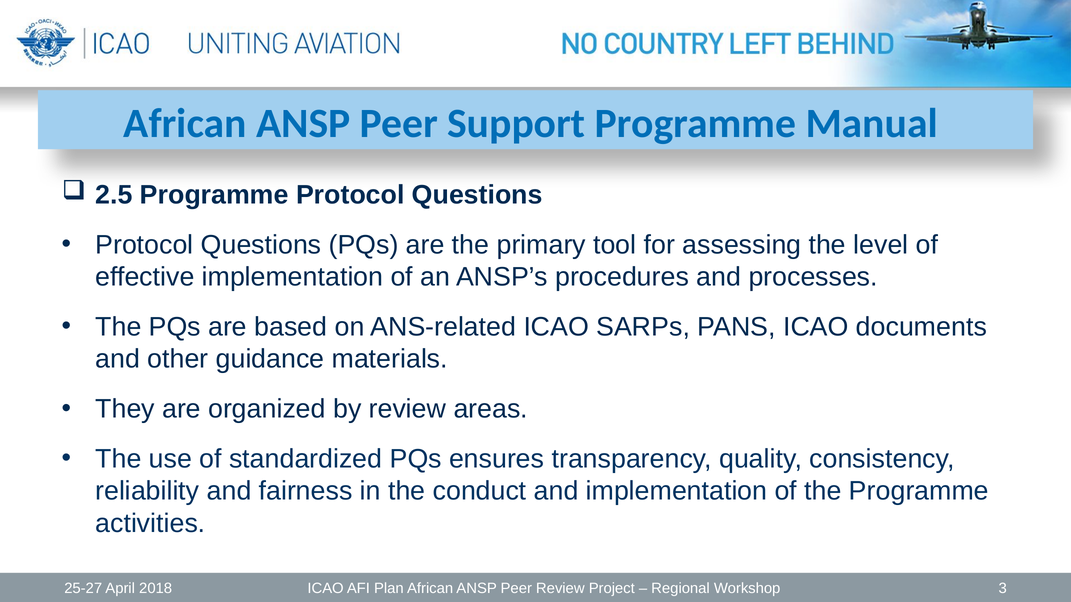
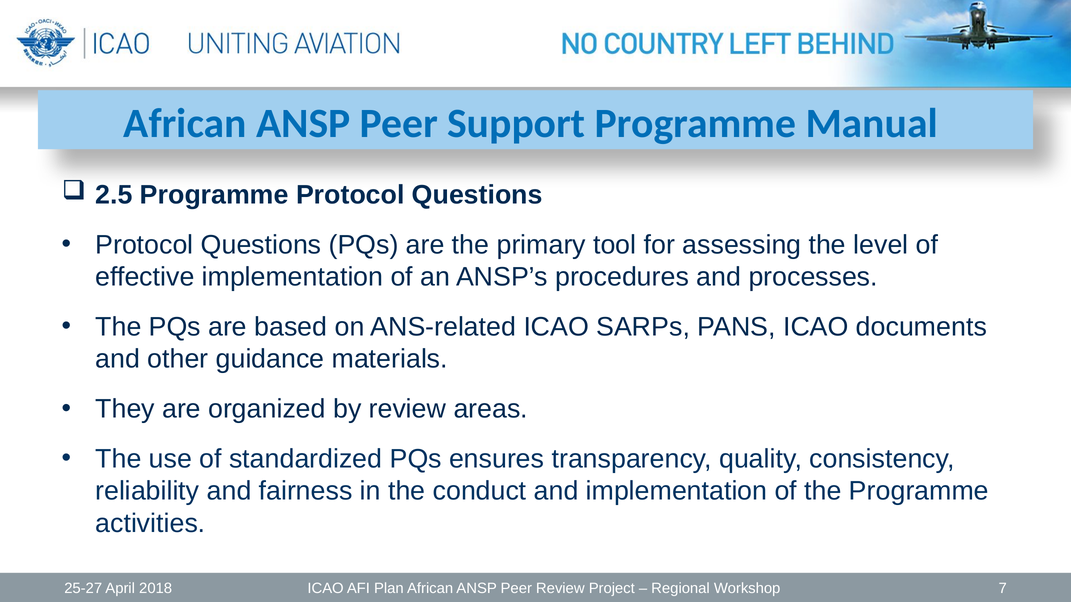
3: 3 -> 7
